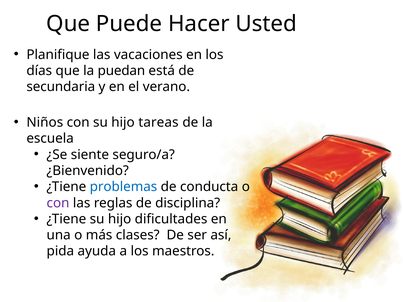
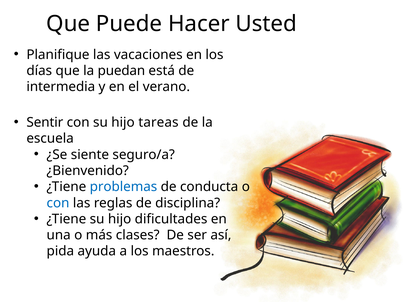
secundaria: secundaria -> intermedia
Niños: Niños -> Sentir
con at (58, 203) colour: purple -> blue
